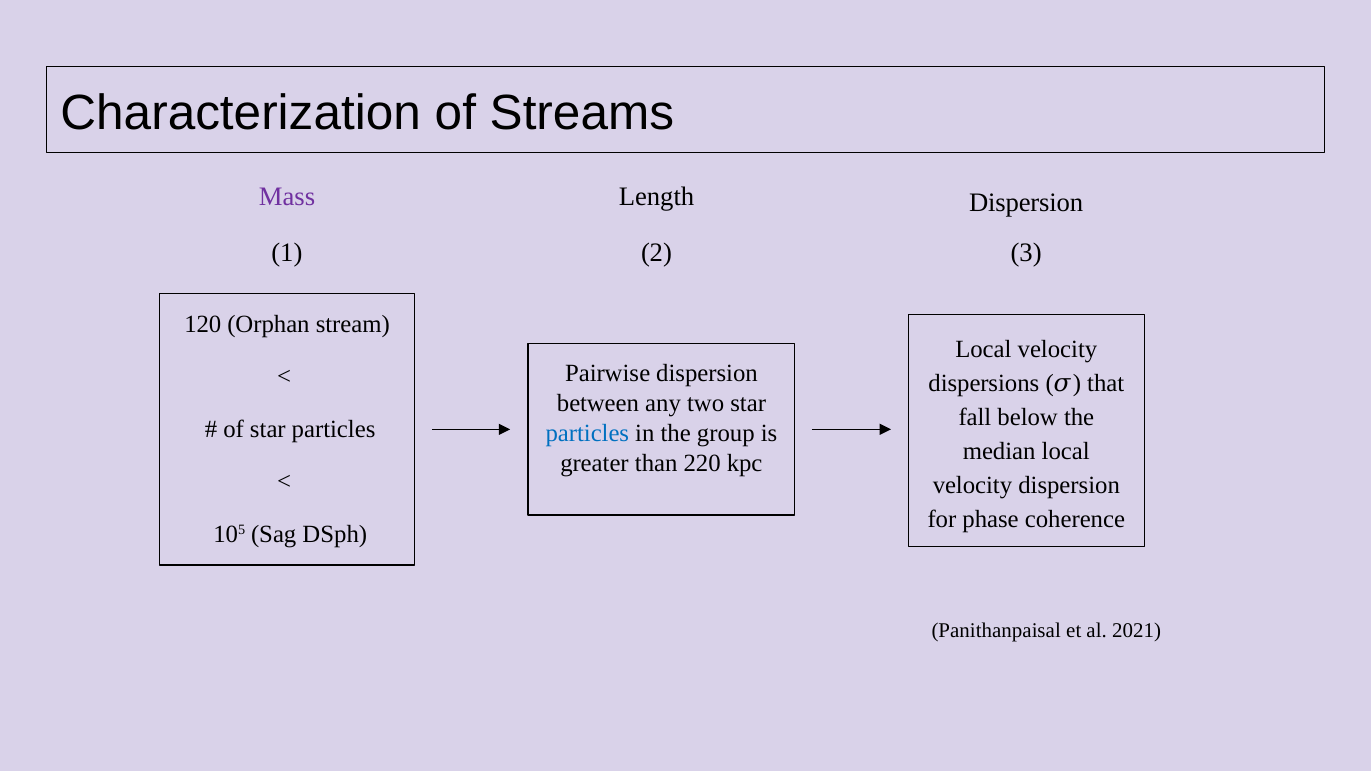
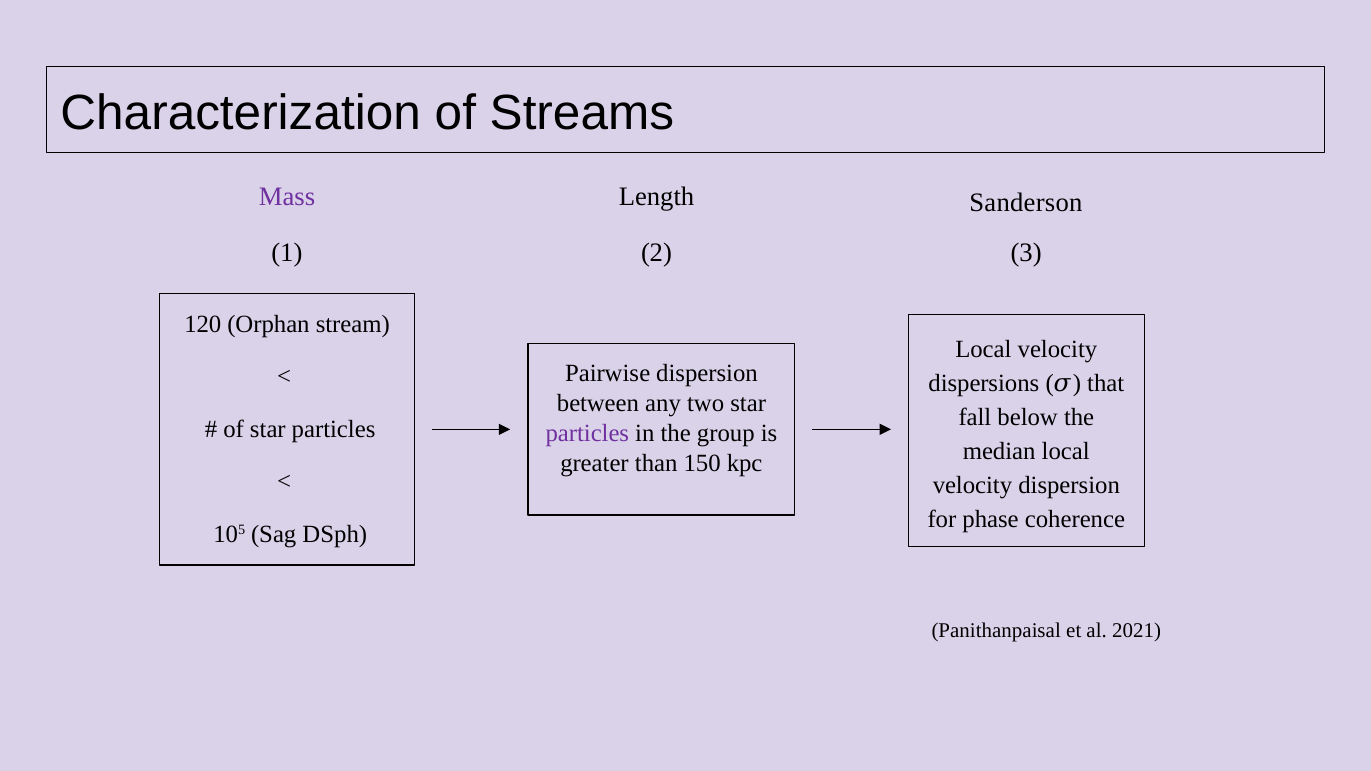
Length Dispersion: Dispersion -> Sanderson
particles at (587, 433) colour: blue -> purple
220: 220 -> 150
